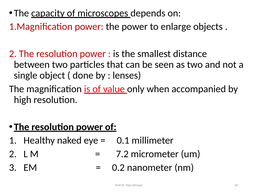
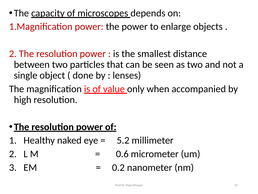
0.1: 0.1 -> 5.2
7.2: 7.2 -> 0.6
